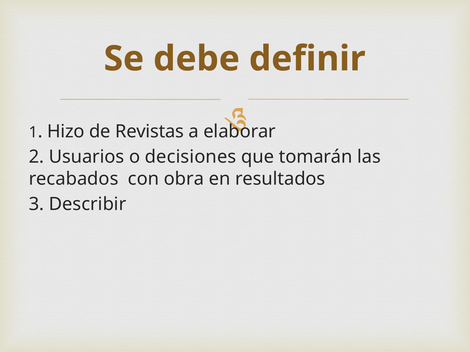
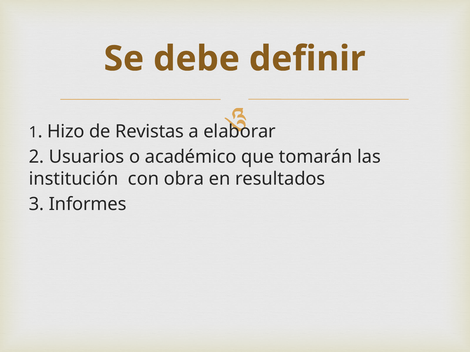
decisiones: decisiones -> académico
recabados: recabados -> institución
Describir: Describir -> Informes
